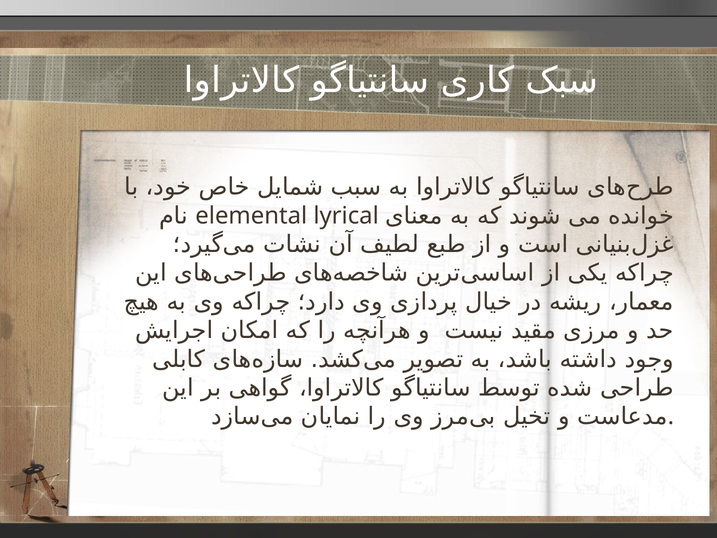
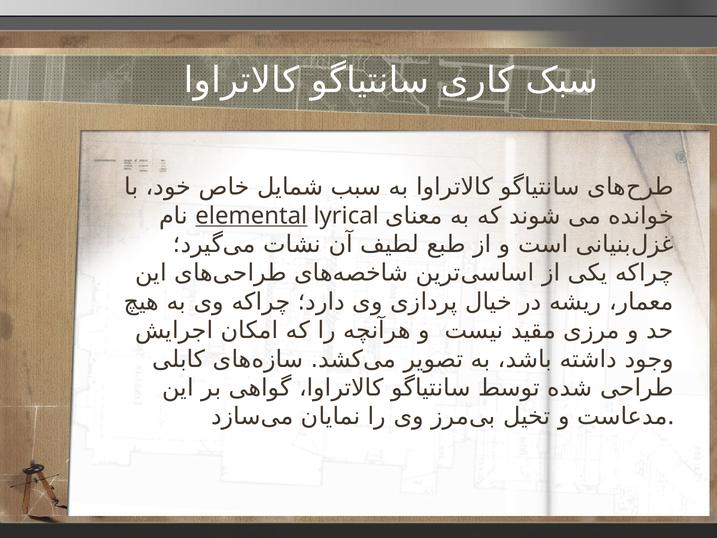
elemental underline: none -> present
